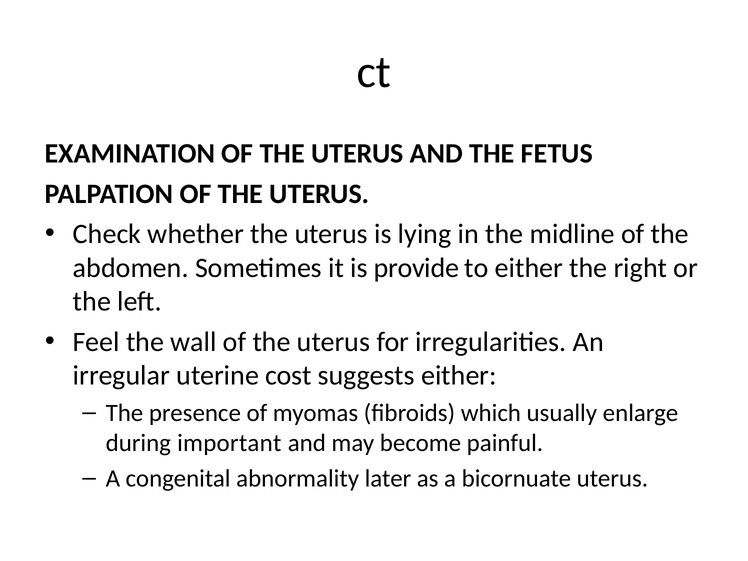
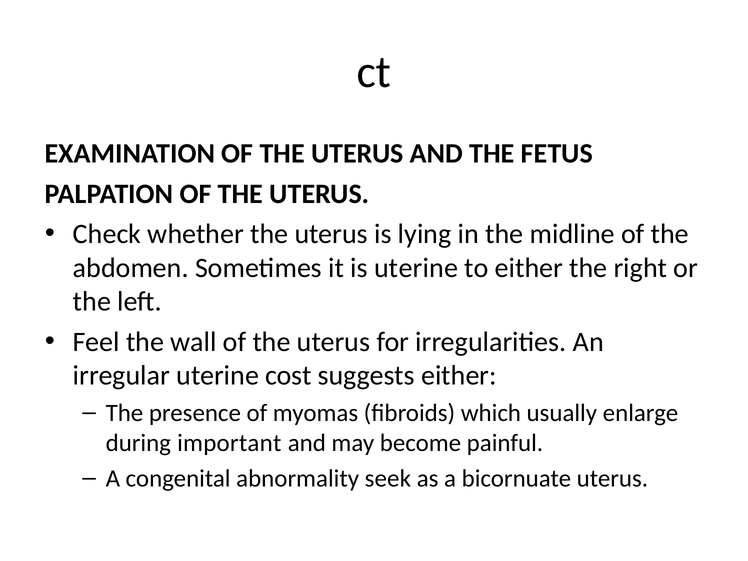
is provide: provide -> uterine
later: later -> seek
